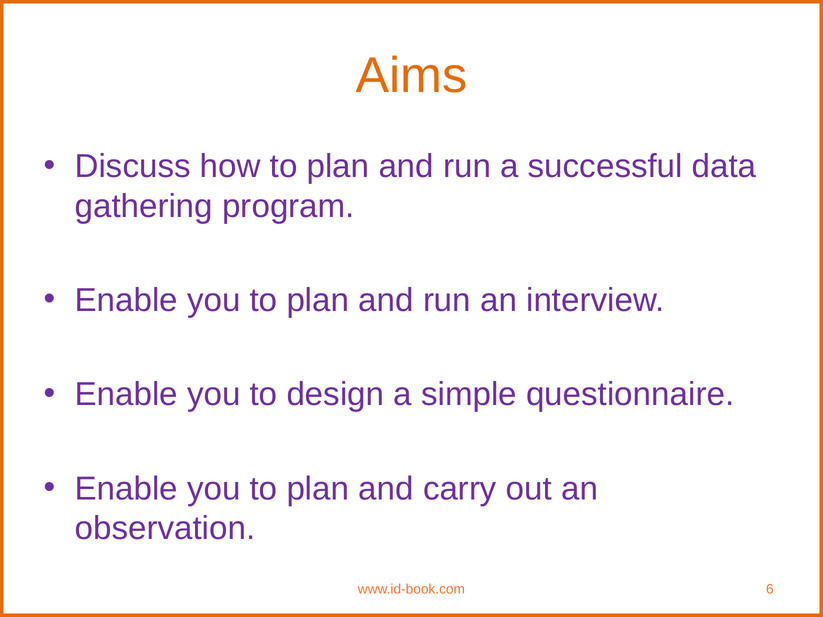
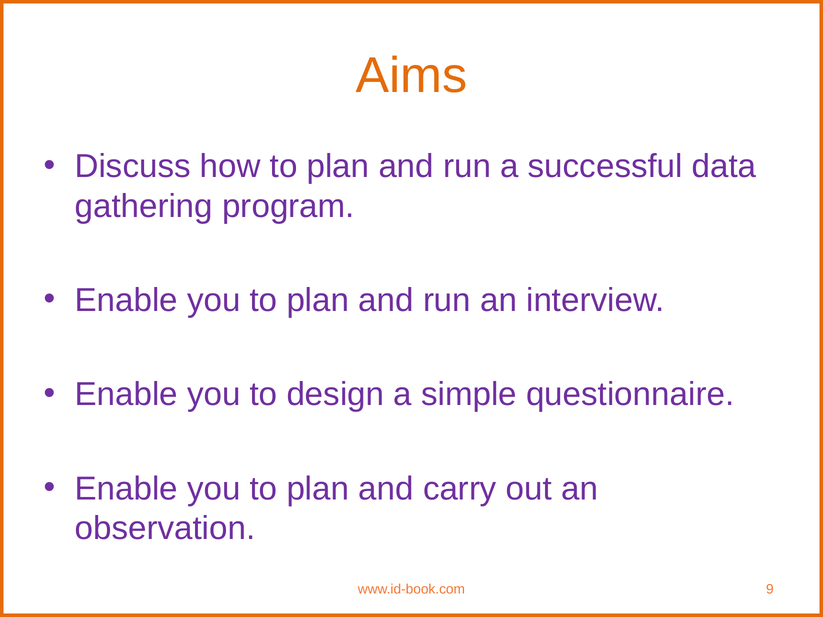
6: 6 -> 9
